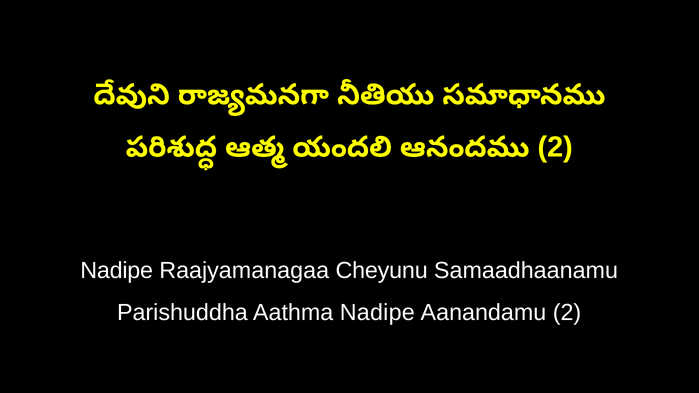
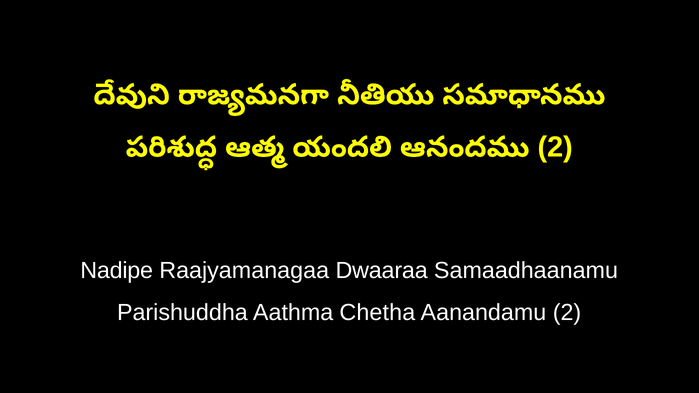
Cheyunu: Cheyunu -> Dwaaraa
Aathma Nadipe: Nadipe -> Chetha
